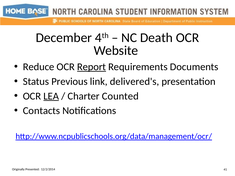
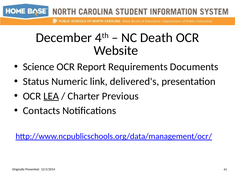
Reduce: Reduce -> Science
Report underline: present -> none
Previous: Previous -> Numeric
Counted: Counted -> Previous
